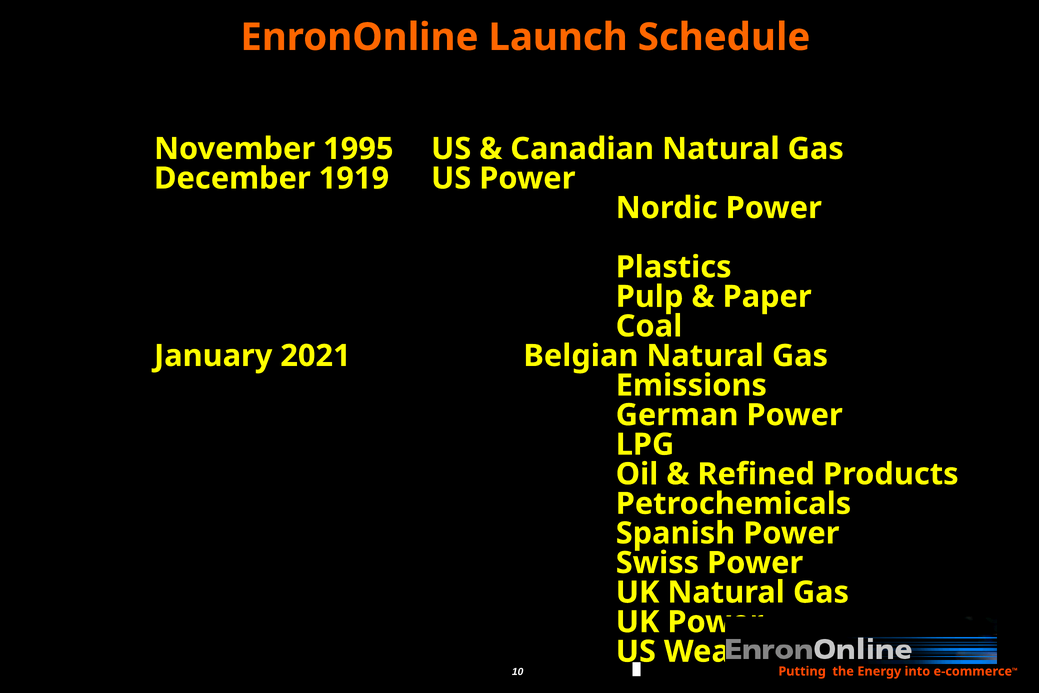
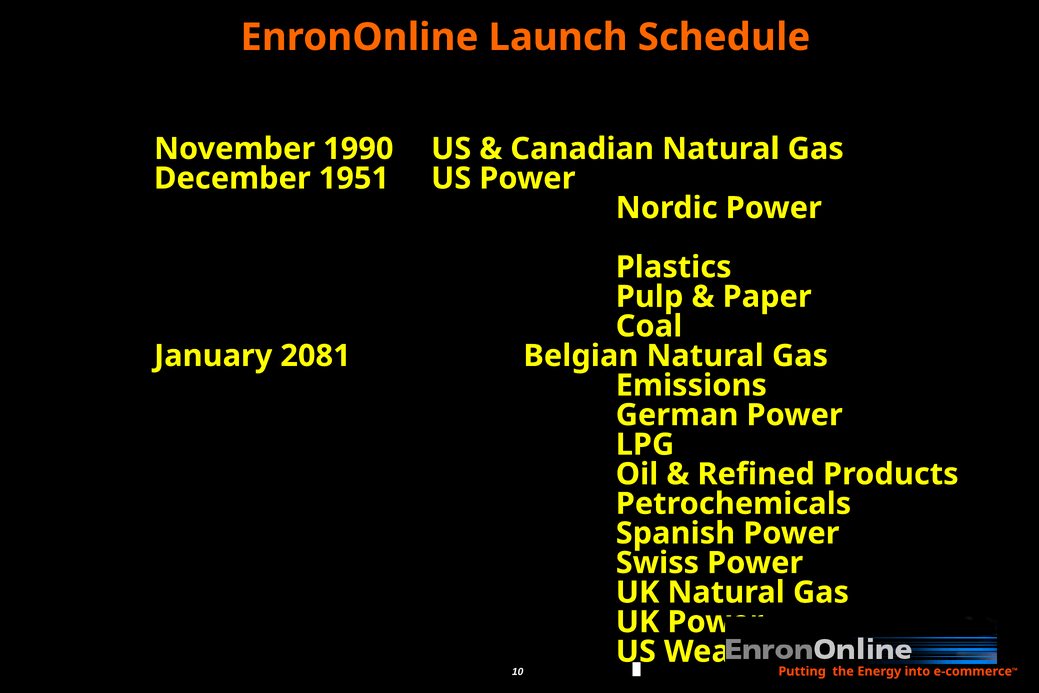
1995: 1995 -> 1990
1919: 1919 -> 1951
2021: 2021 -> 2081
